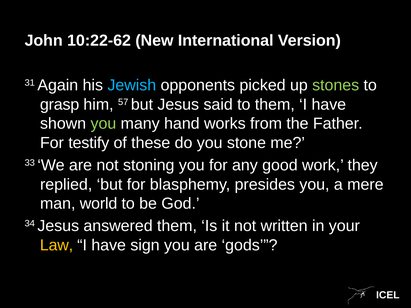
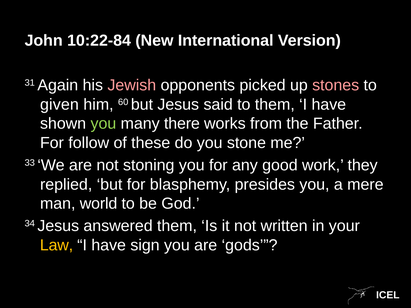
10:22-62: 10:22-62 -> 10:22-84
Jewish colour: light blue -> pink
stones colour: light green -> pink
grasp: grasp -> given
57: 57 -> 60
hand: hand -> there
testify: testify -> follow
